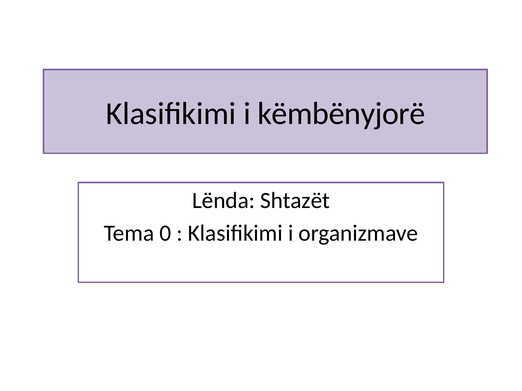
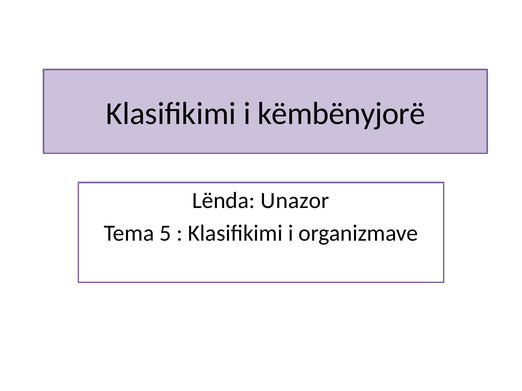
Shtazët: Shtazët -> Unazor
0: 0 -> 5
